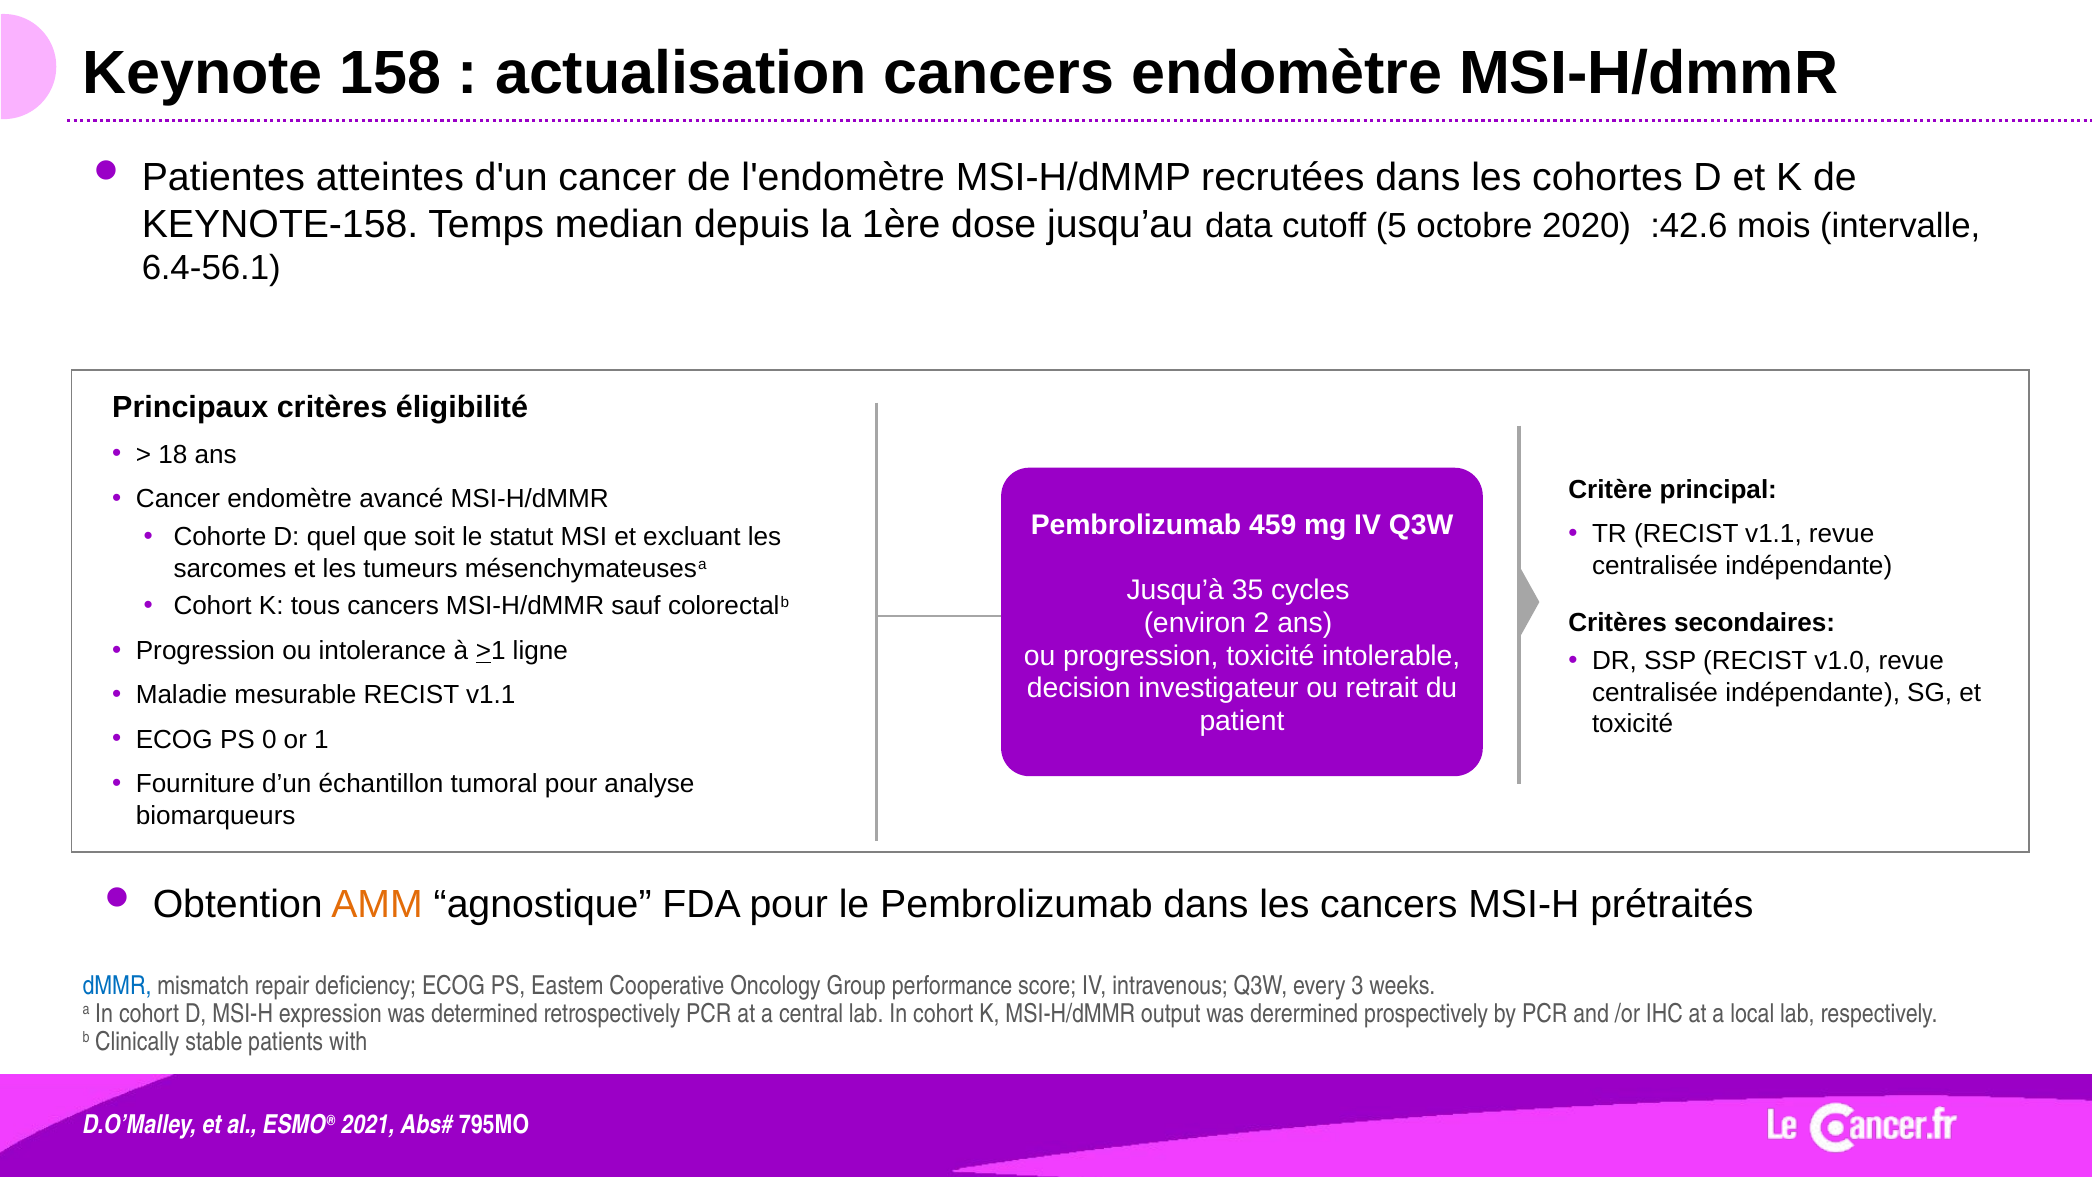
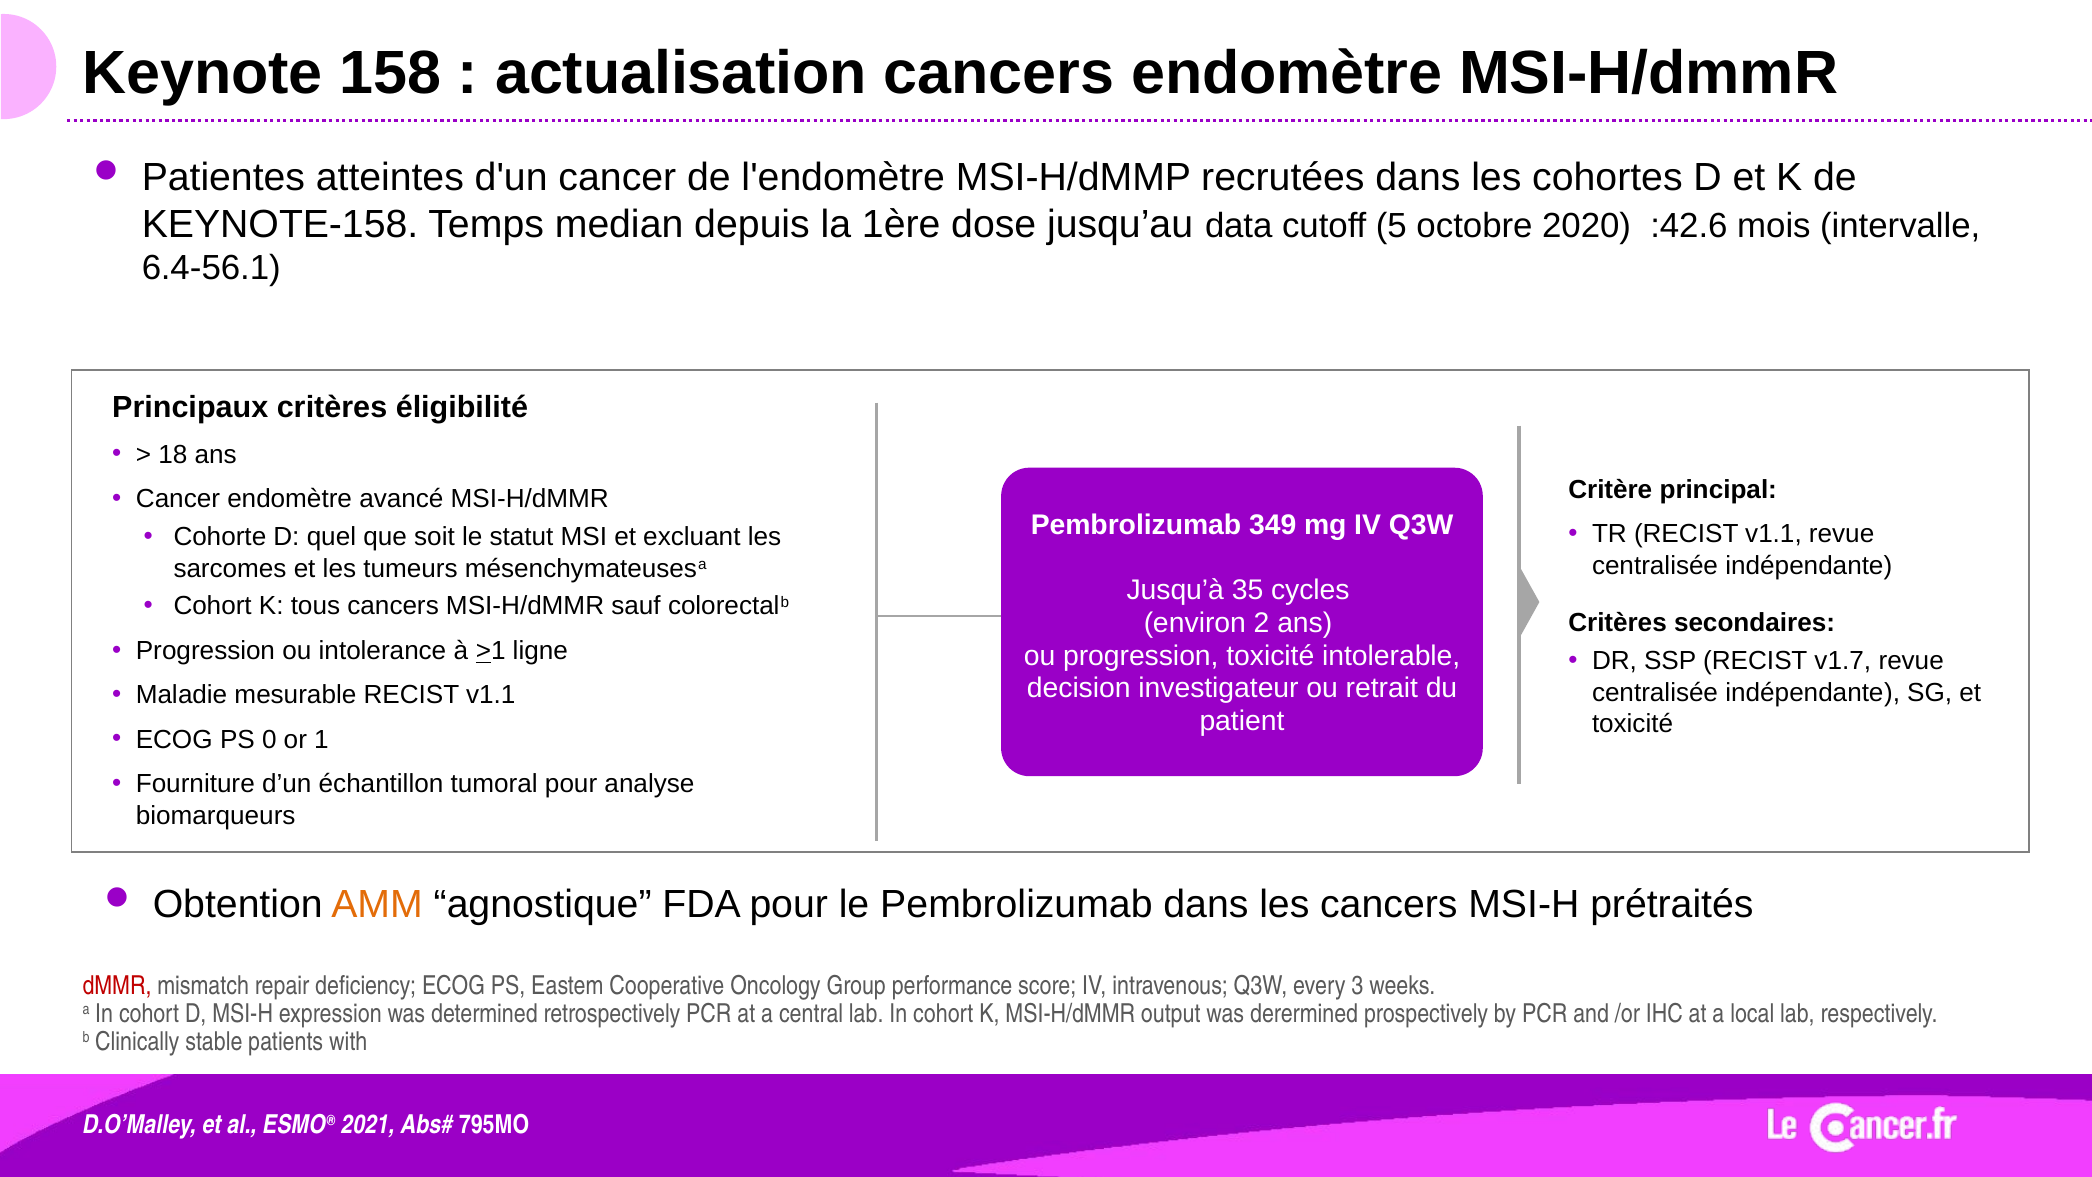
459: 459 -> 349
v1.0: v1.0 -> v1.7
dMMR colour: blue -> red
